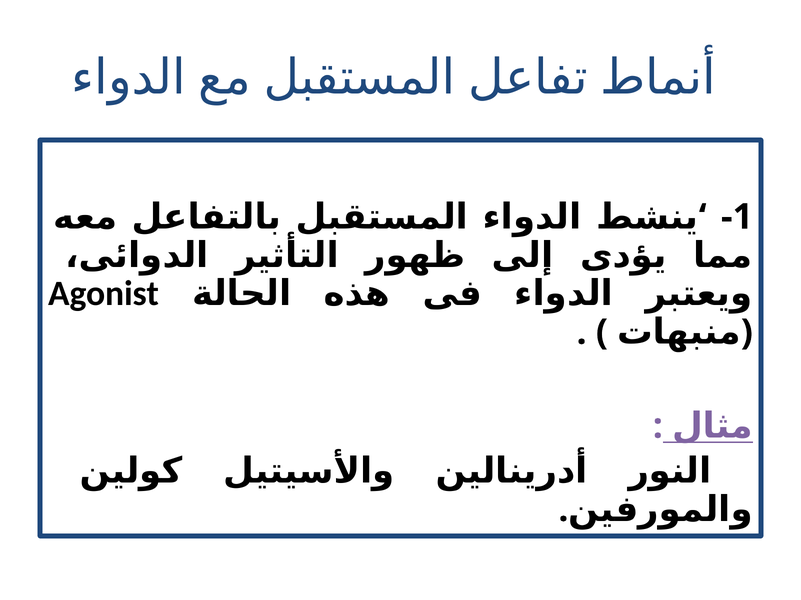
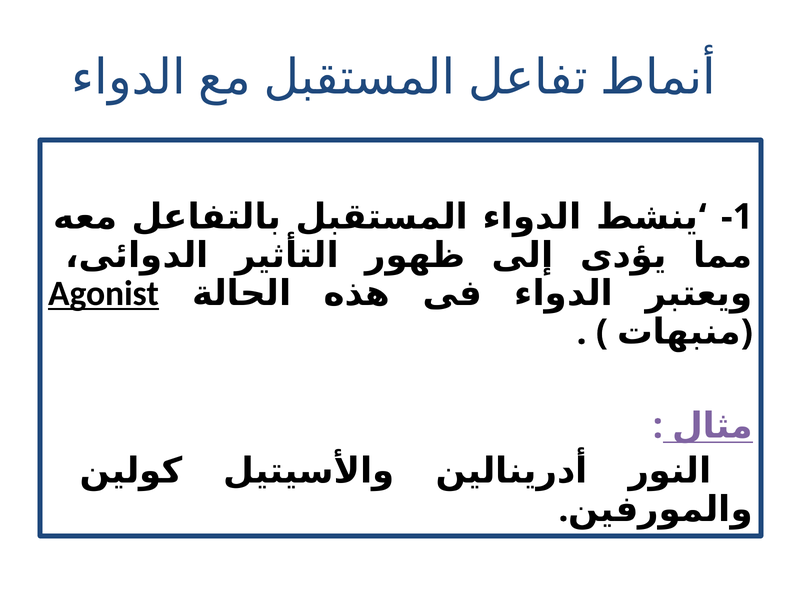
Agonist underline: none -> present
